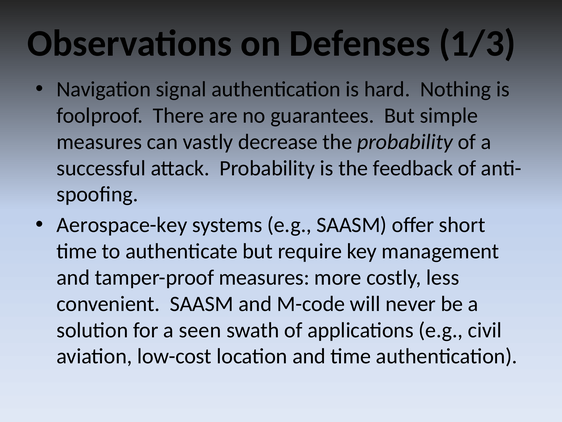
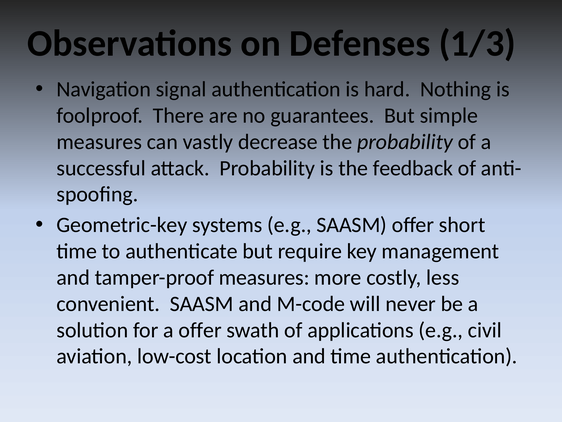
Aerospace-key: Aerospace-key -> Geometric-key
a seen: seen -> offer
